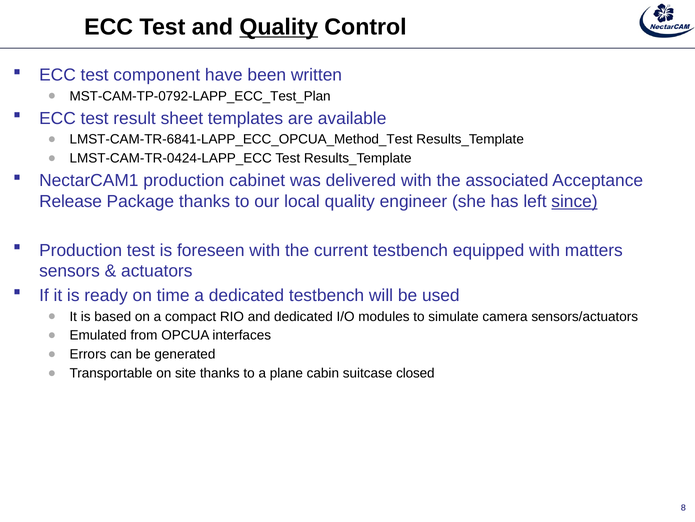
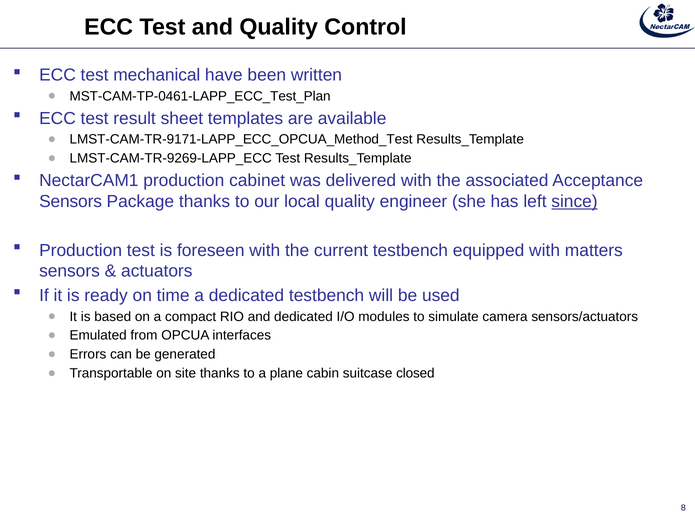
Quality at (279, 27) underline: present -> none
component: component -> mechanical
MST-CAM-TP-0792-LAPP_ECC_Test_Plan: MST-CAM-TP-0792-LAPP_ECC_Test_Plan -> MST-CAM-TP-0461-LAPP_ECC_Test_Plan
LMST-CAM-TR-6841-LAPP_ECC_OPCUA_Method_Test: LMST-CAM-TR-6841-LAPP_ECC_OPCUA_Method_Test -> LMST-CAM-TR-9171-LAPP_ECC_OPCUA_Method_Test
LMST-CAM-TR-0424-LAPP_ECC: LMST-CAM-TR-0424-LAPP_ECC -> LMST-CAM-TR-9269-LAPP_ECC
Release at (71, 201): Release -> Sensors
